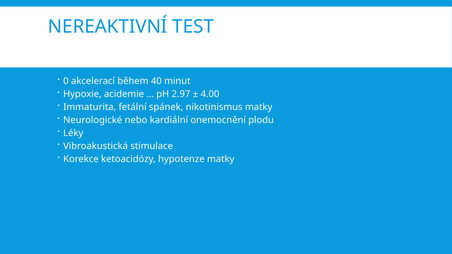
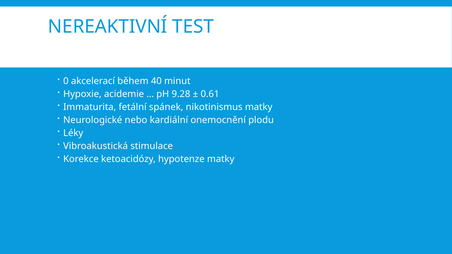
2.97: 2.97 -> 9.28
4.00: 4.00 -> 0.61
